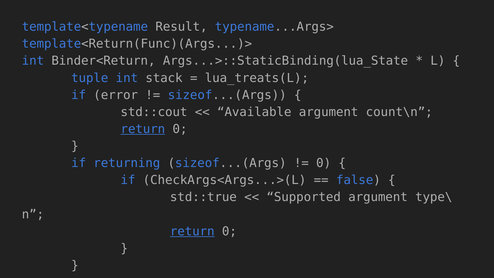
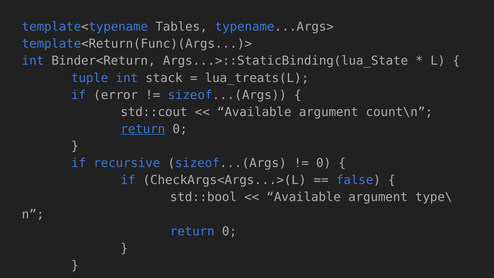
Result: Result -> Tables
returning: returning -> recursive
std::true: std::true -> std::bool
Supported at (304, 197): Supported -> Available
return at (192, 231) underline: present -> none
